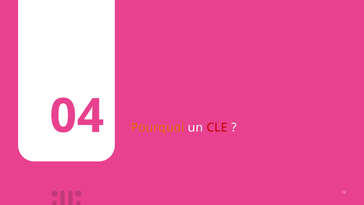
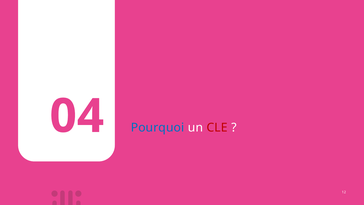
Pourquoi colour: orange -> blue
